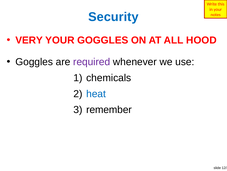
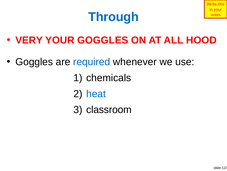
Security: Security -> Through
required colour: purple -> blue
remember: remember -> classroom
